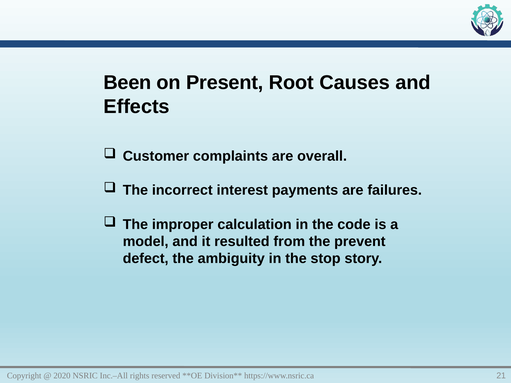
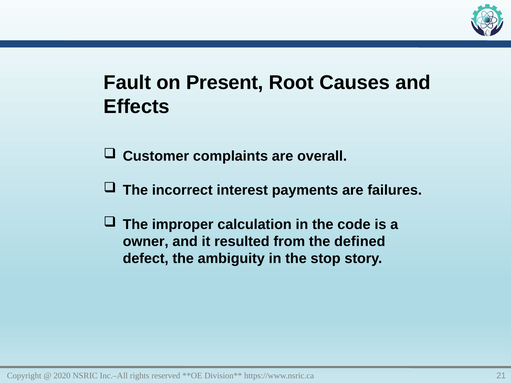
Been: Been -> Fault
model: model -> owner
prevent: prevent -> defined
